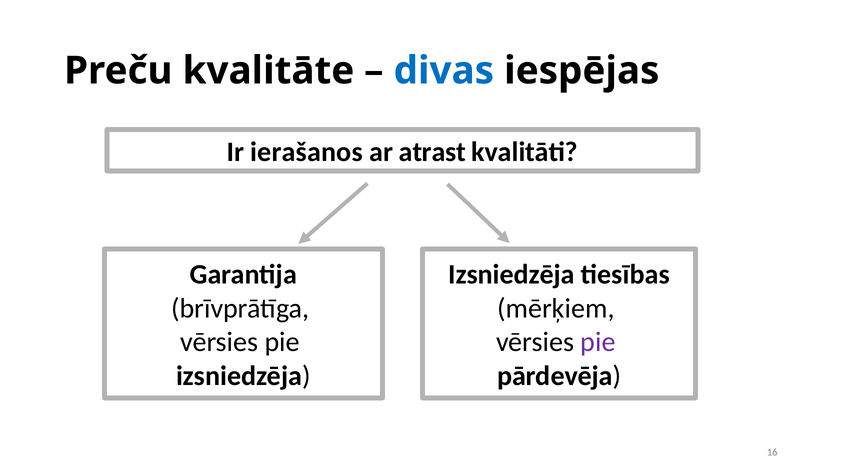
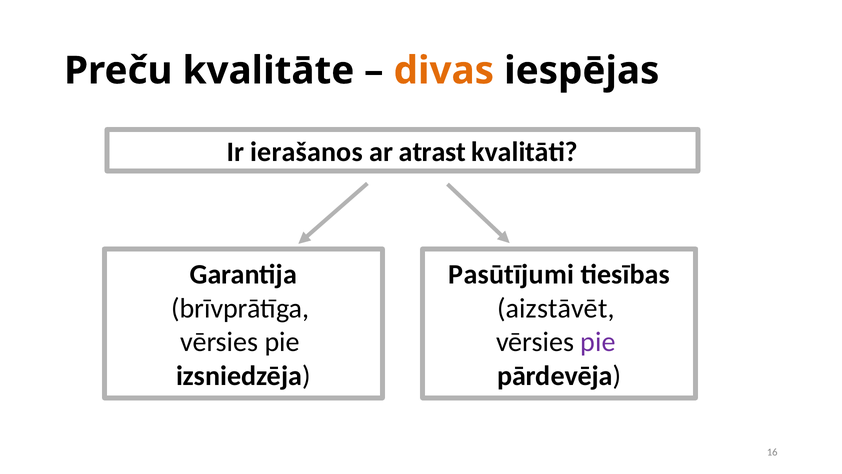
divas colour: blue -> orange
Izsniedzēja at (511, 274): Izsniedzēja -> Pasūtījumi
mērķiem: mērķiem -> aizstāvēt
